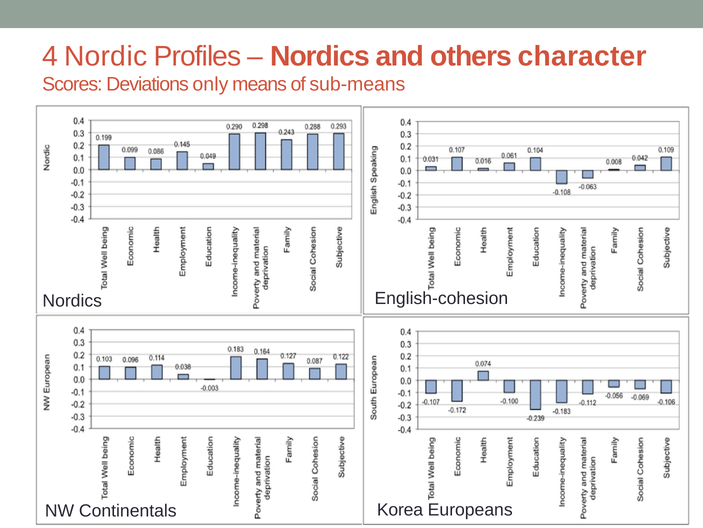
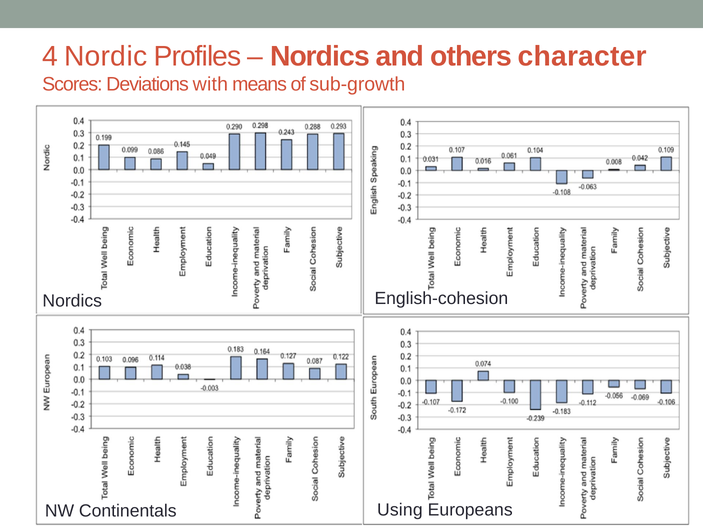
only: only -> with
sub-means: sub-means -> sub-growth
Korea: Korea -> Using
